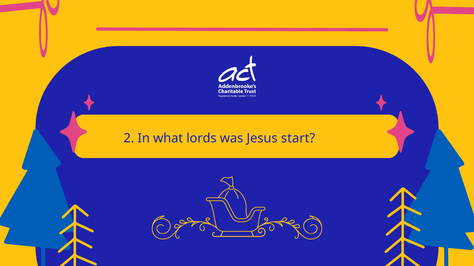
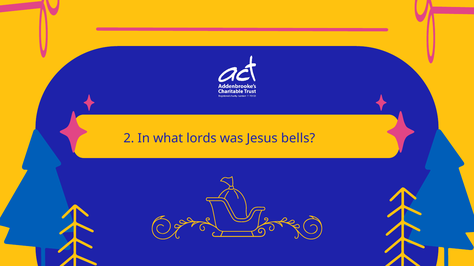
start: start -> bells
